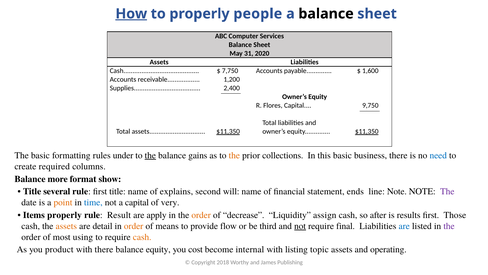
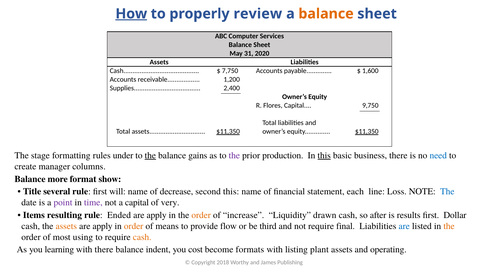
people: people -> review
balance at (326, 14) colour: black -> orange
The basic: basic -> stage
the at (234, 155) colour: orange -> purple
collections: collections -> production
this at (324, 155) underline: none -> present
required: required -> manager
first title: title -> will
explains: explains -> decrease
second will: will -> this
ends: ends -> each
line Note: Note -> Loss
The at (447, 191) colour: purple -> blue
point colour: orange -> purple
time colour: blue -> purple
Items properly: properly -> resulting
Result: Result -> Ended
decrease: decrease -> increase
assign: assign -> drawn
Those: Those -> Dollar
detail at (103, 226): detail -> apply
not at (300, 226) underline: present -> none
the at (449, 226) colour: purple -> orange
product: product -> learning
balance equity: equity -> indent
internal: internal -> formats
topic: topic -> plant
